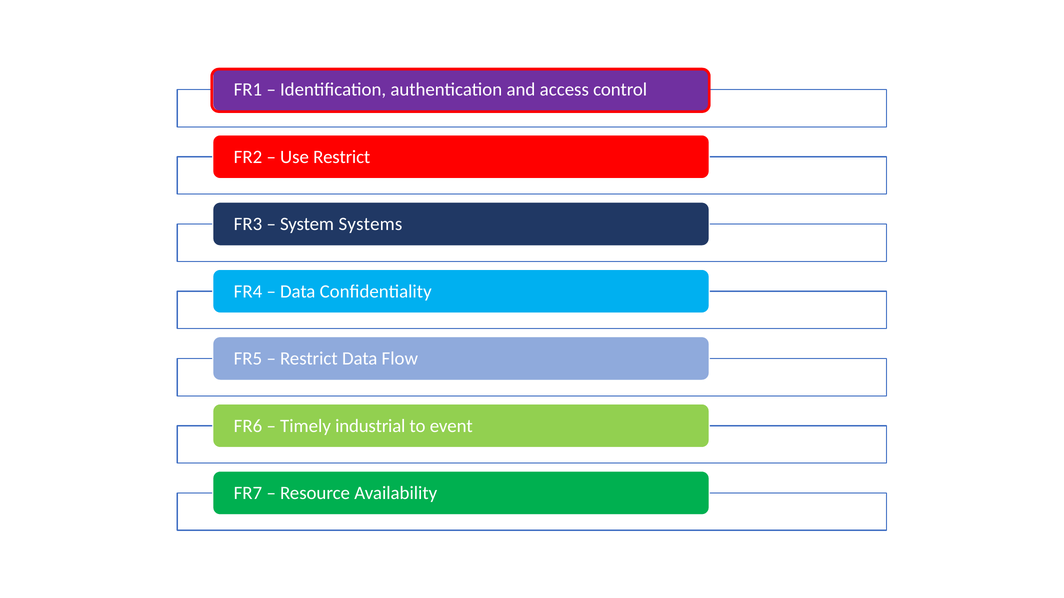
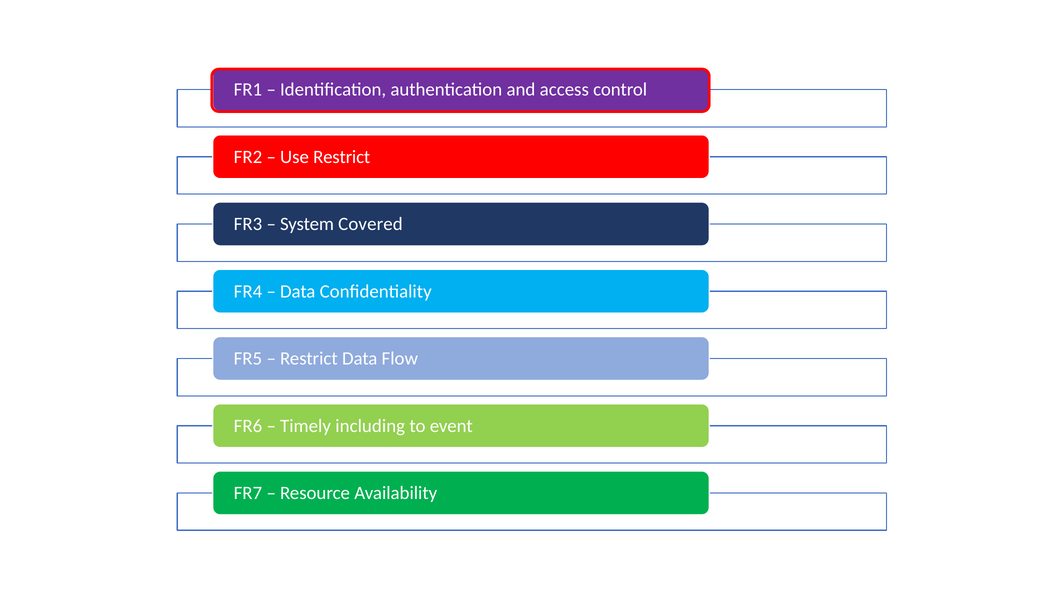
Systems: Systems -> Covered
industrial: industrial -> including
